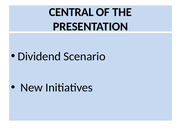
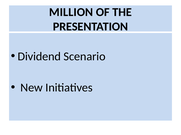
CENTRAL: CENTRAL -> MILLION
